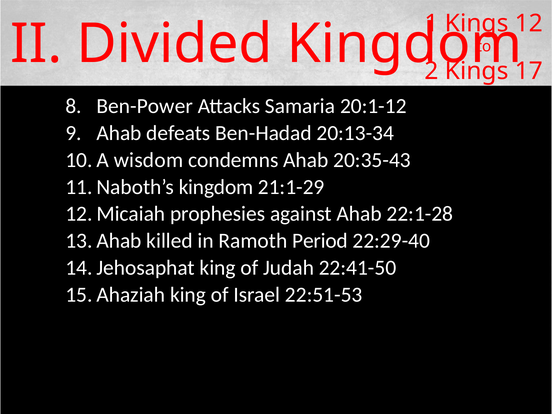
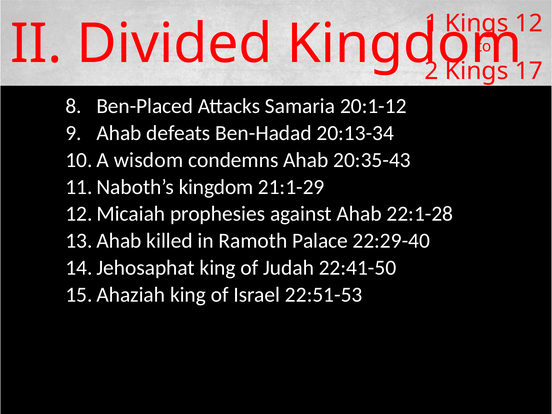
Ben-Power: Ben-Power -> Ben-Placed
Period: Period -> Palace
